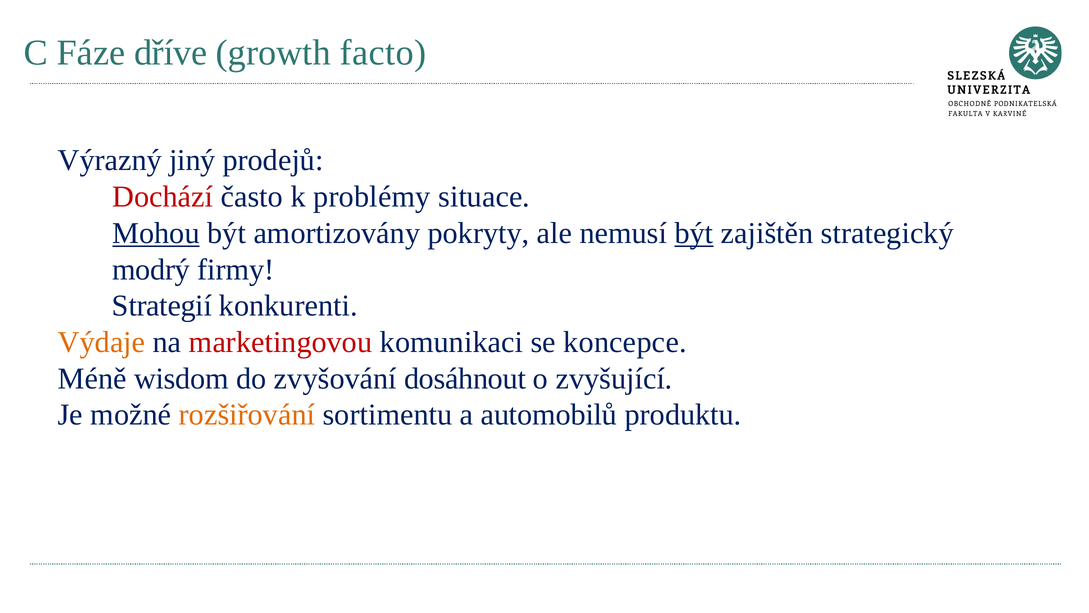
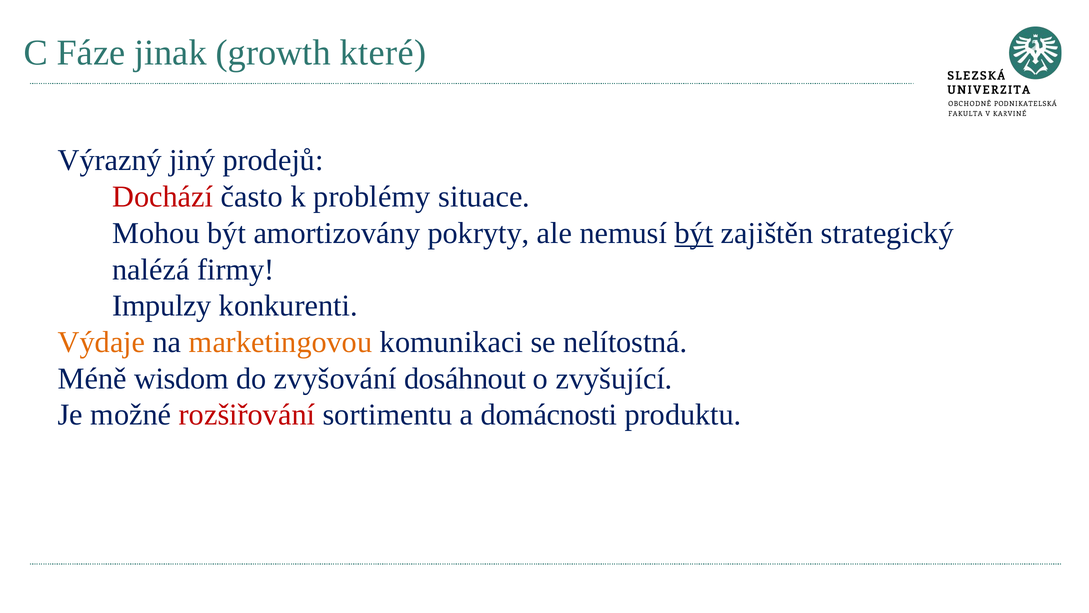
dříve: dříve -> jinak
facto: facto -> které
Mohou underline: present -> none
modrý: modrý -> nalézá
Strategií: Strategií -> Impulzy
marketingovou colour: red -> orange
koncepce: koncepce -> nelítostná
rozšiřování colour: orange -> red
automobilů: automobilů -> domácnosti
